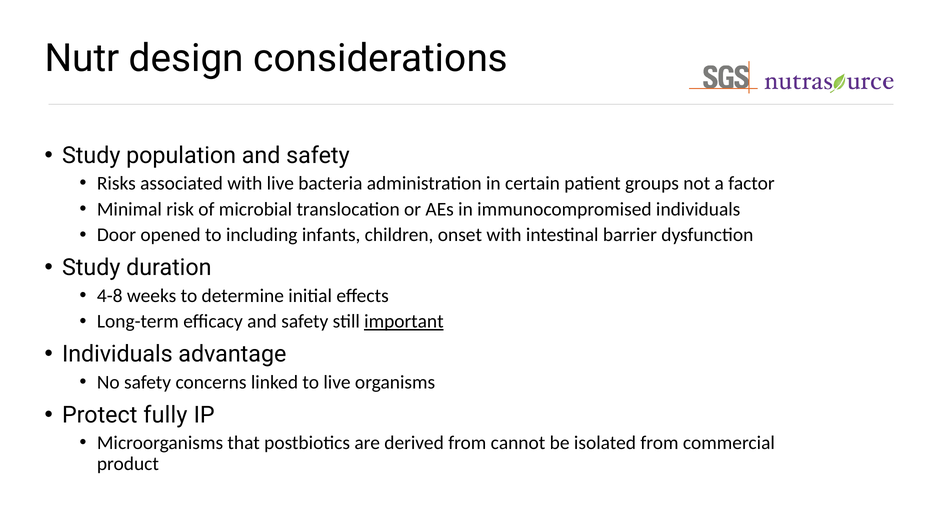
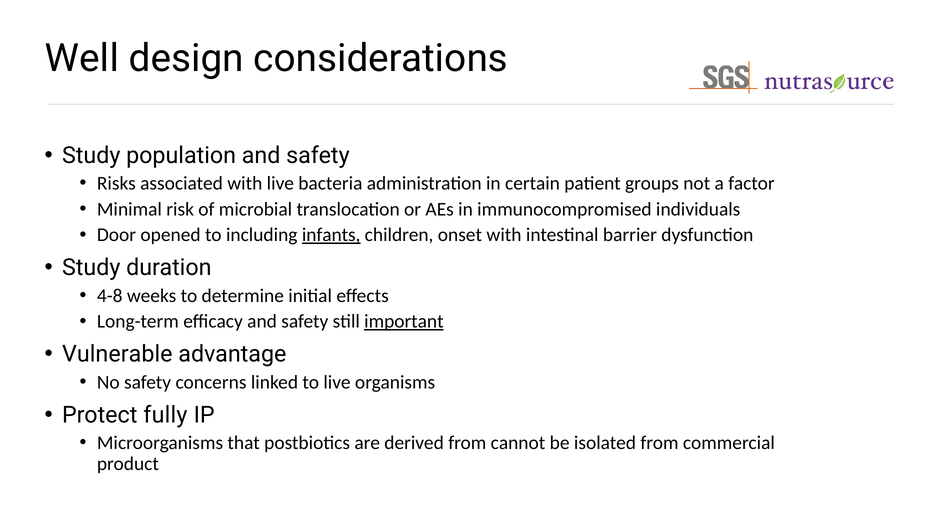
Nutr: Nutr -> Well
infants underline: none -> present
Individuals at (117, 354): Individuals -> Vulnerable
